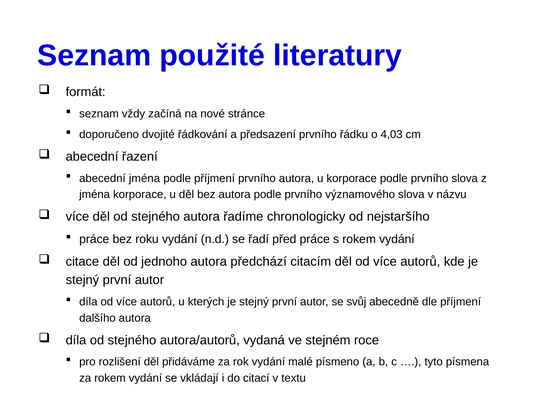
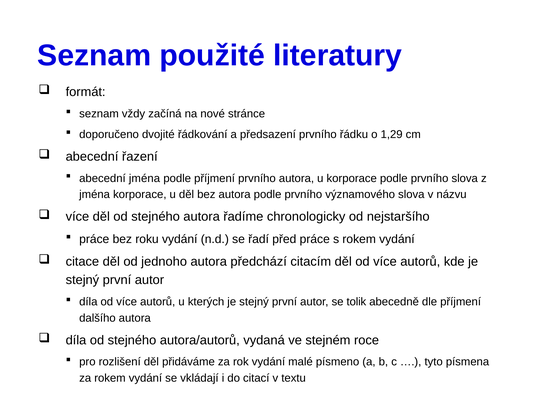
4,03: 4,03 -> 1,29
svůj: svůj -> tolik
